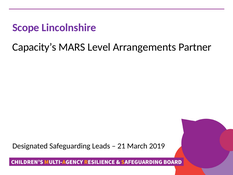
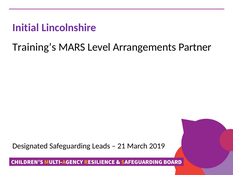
Scope: Scope -> Initial
Capacity’s: Capacity’s -> Training’s
